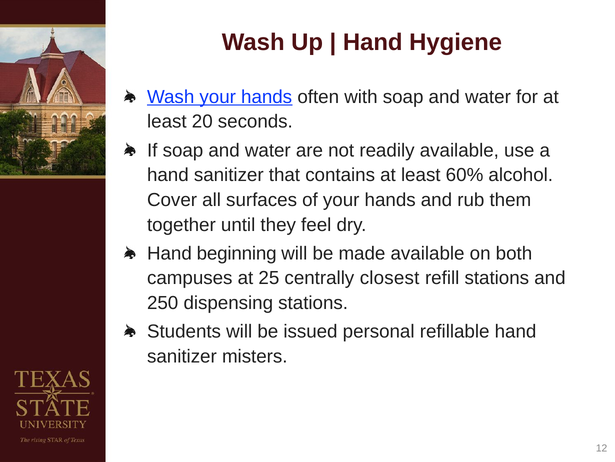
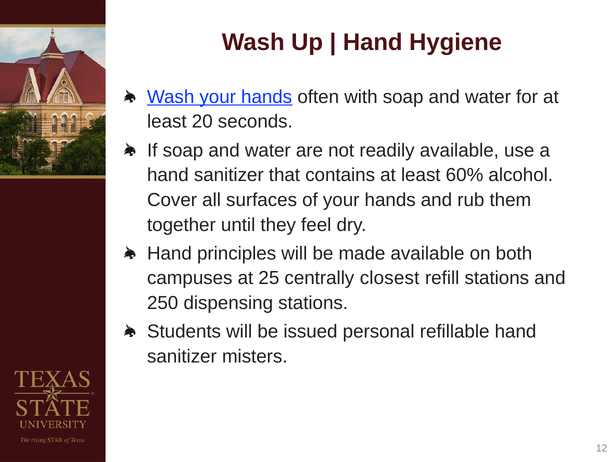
beginning: beginning -> principles
